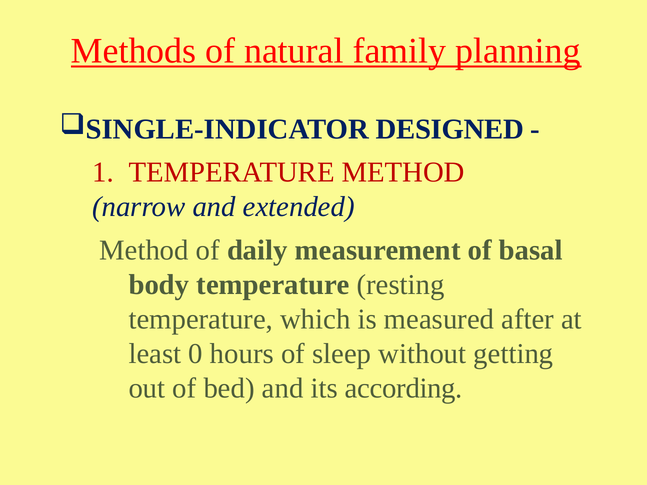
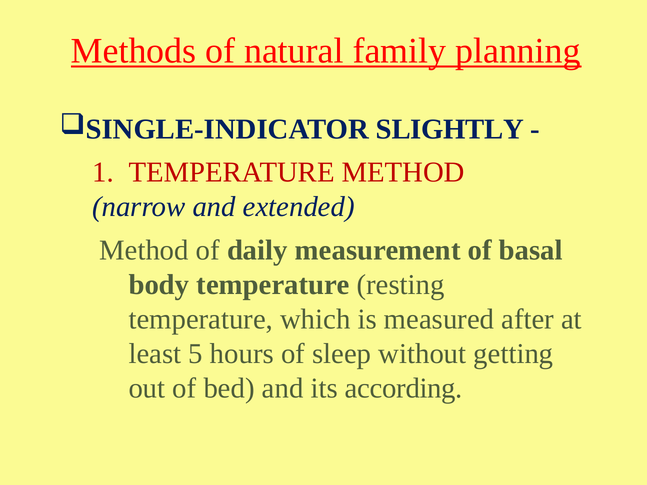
DESIGNED: DESIGNED -> SLIGHTLY
0: 0 -> 5
